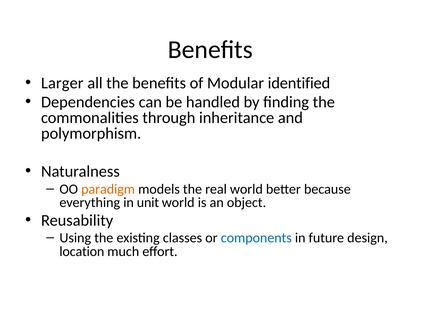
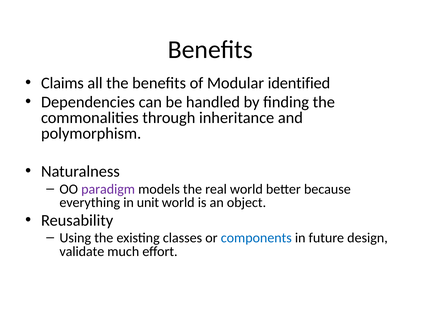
Larger: Larger -> Claims
paradigm colour: orange -> purple
location: location -> validate
